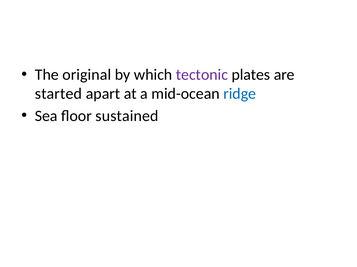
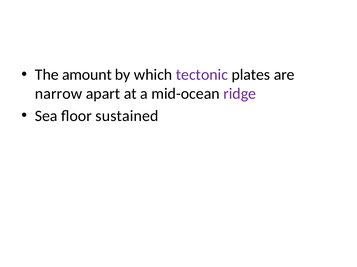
original: original -> amount
started: started -> narrow
ridge colour: blue -> purple
